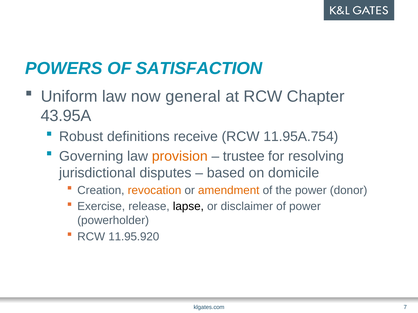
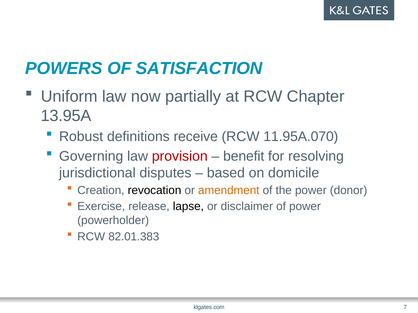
general: general -> partially
43.95A: 43.95A -> 13.95A
11.95A.754: 11.95A.754 -> 11.95A.070
provision colour: orange -> red
trustee: trustee -> benefit
revocation colour: orange -> black
11.95.920: 11.95.920 -> 82.01.383
